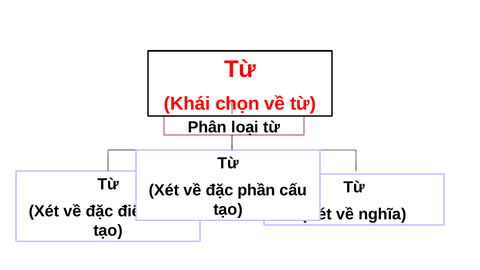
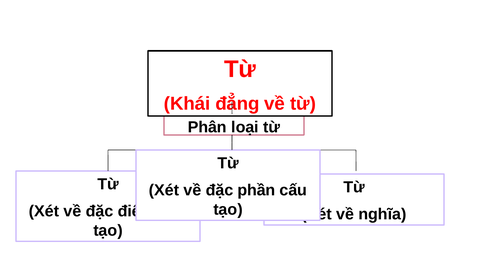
chọn: chọn -> đẳng
